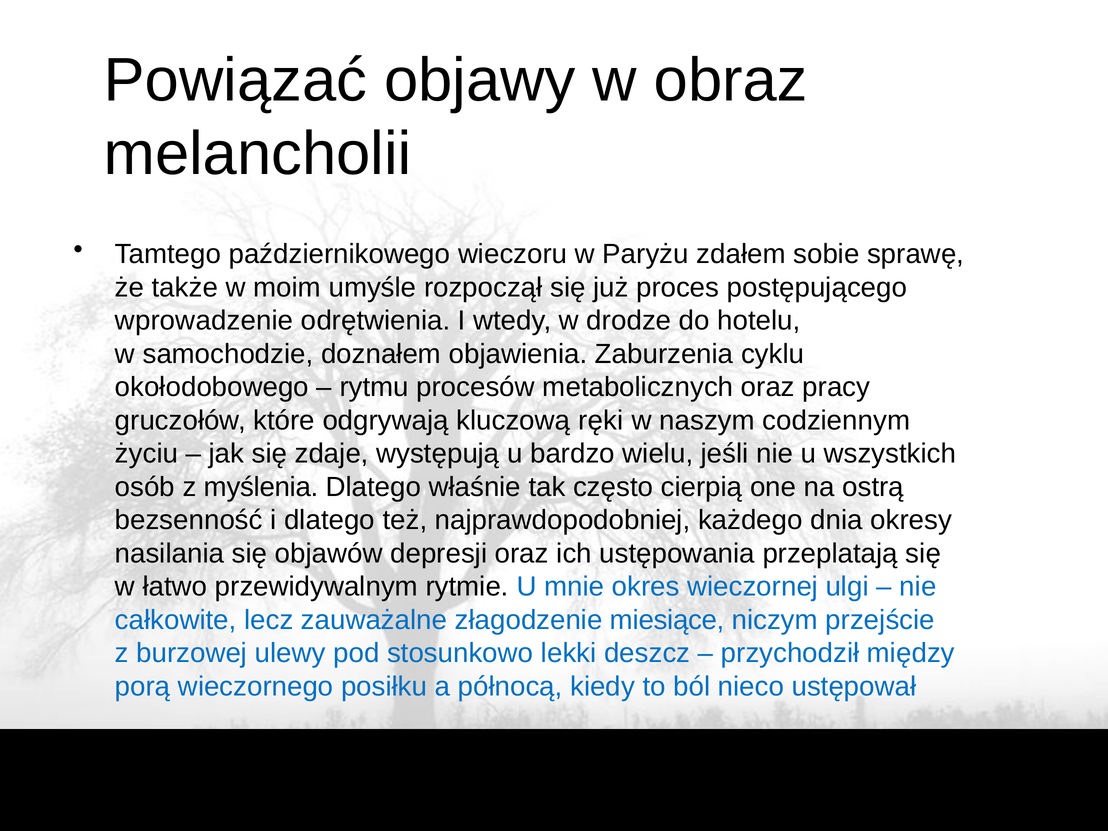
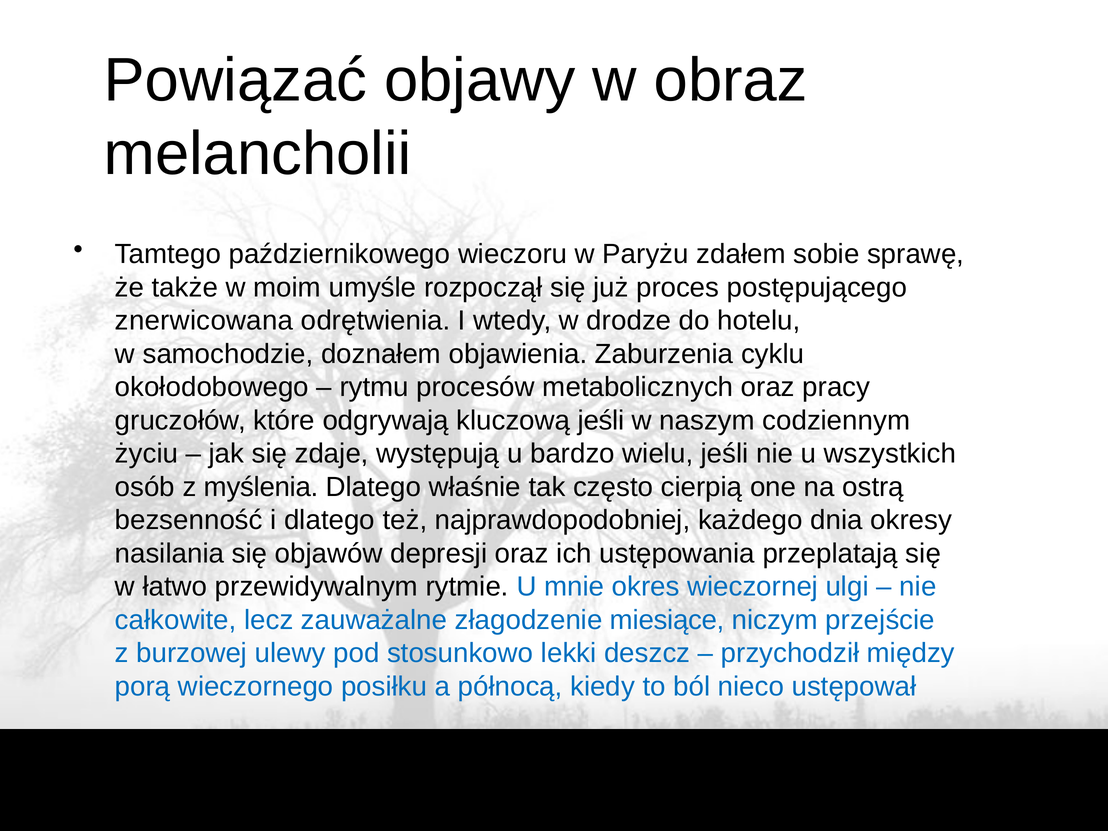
wprowadzenie: wprowadzenie -> znerwicowana
kluczową ręki: ręki -> jeśli
